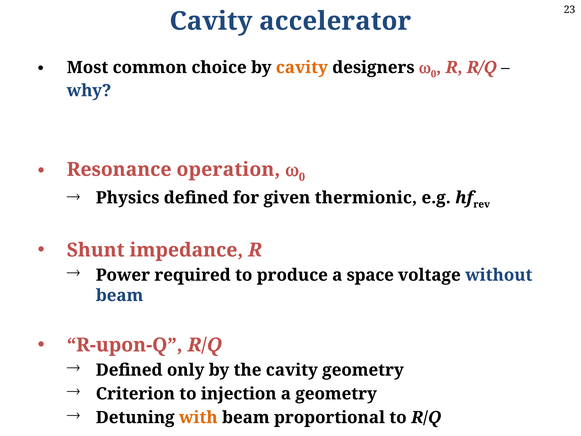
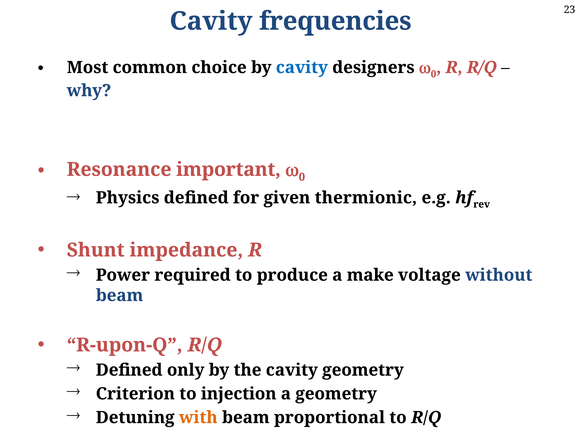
accelerator: accelerator -> frequencies
cavity at (302, 67) colour: orange -> blue
operation: operation -> important
space: space -> make
